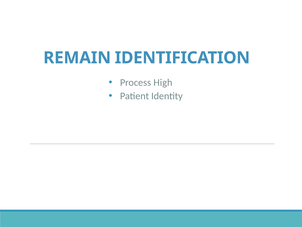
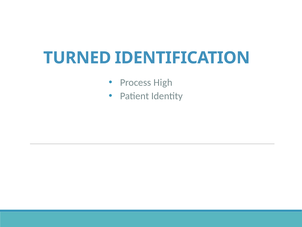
REMAIN: REMAIN -> TURNED
